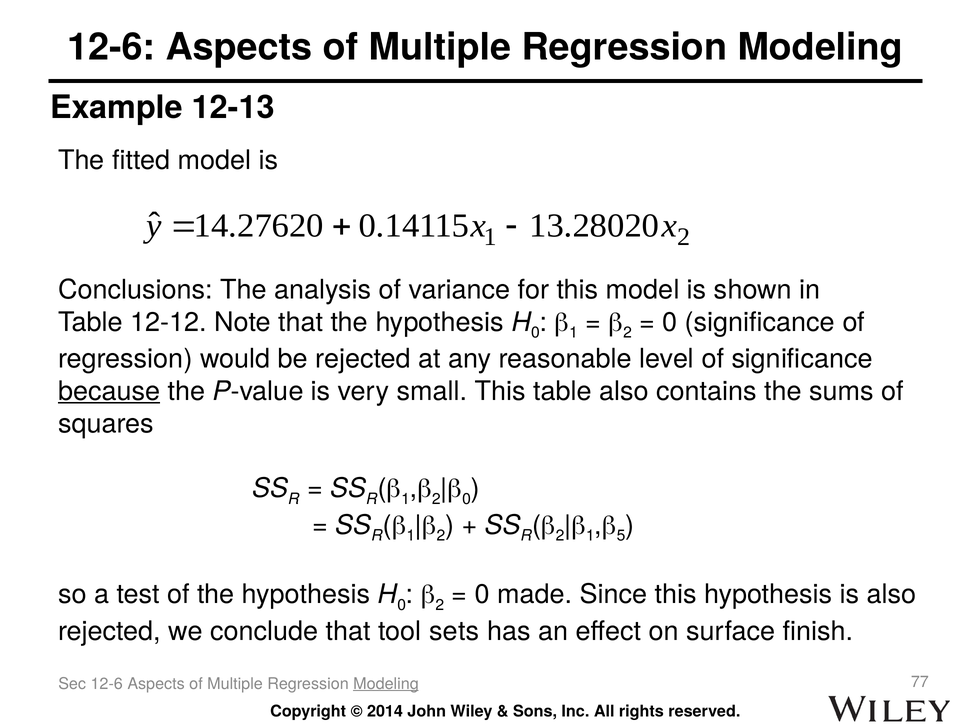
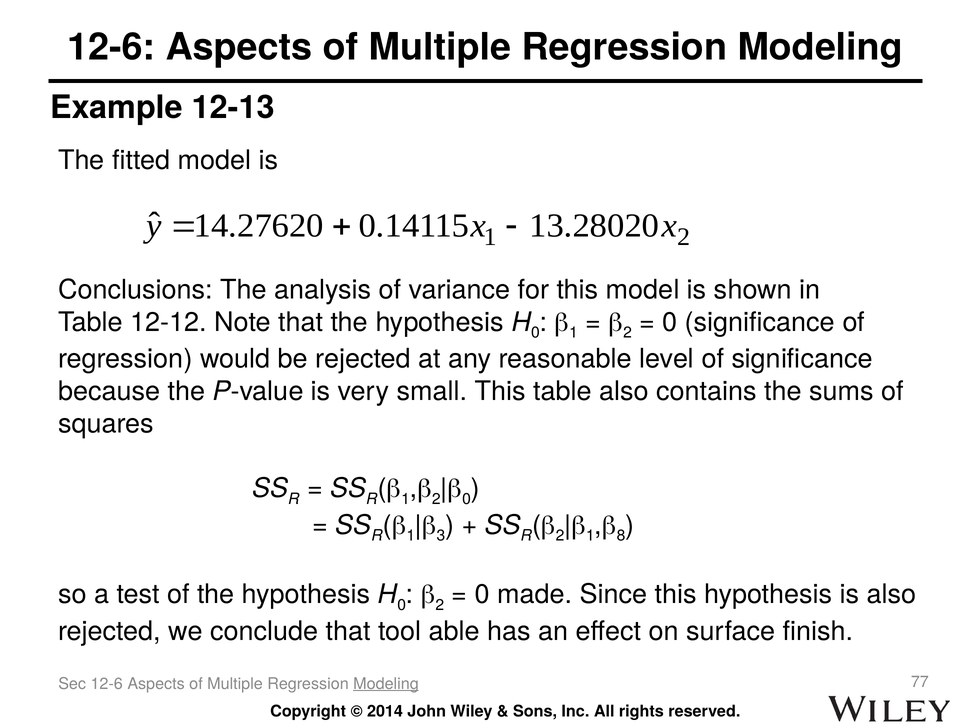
because underline: present -> none
2 at (441, 536): 2 -> 3
5: 5 -> 8
sets: sets -> able
